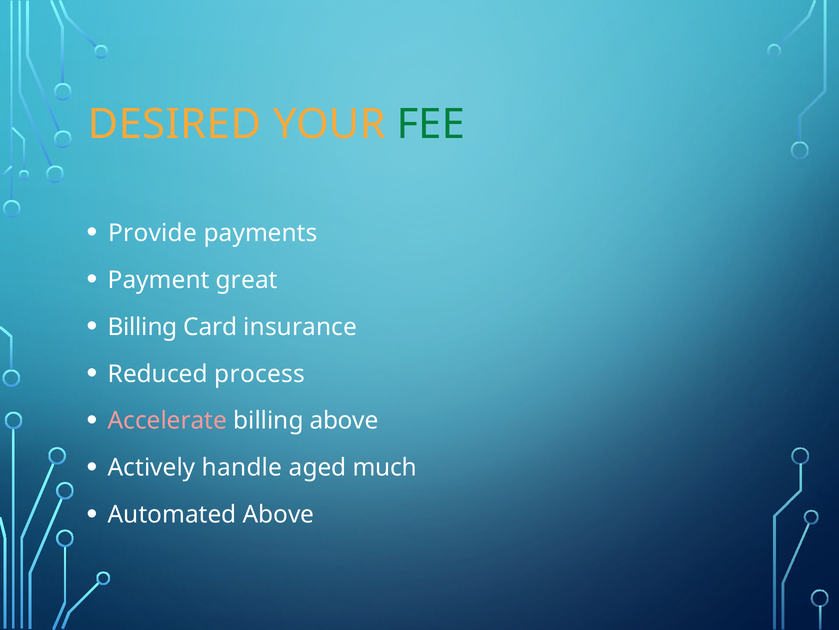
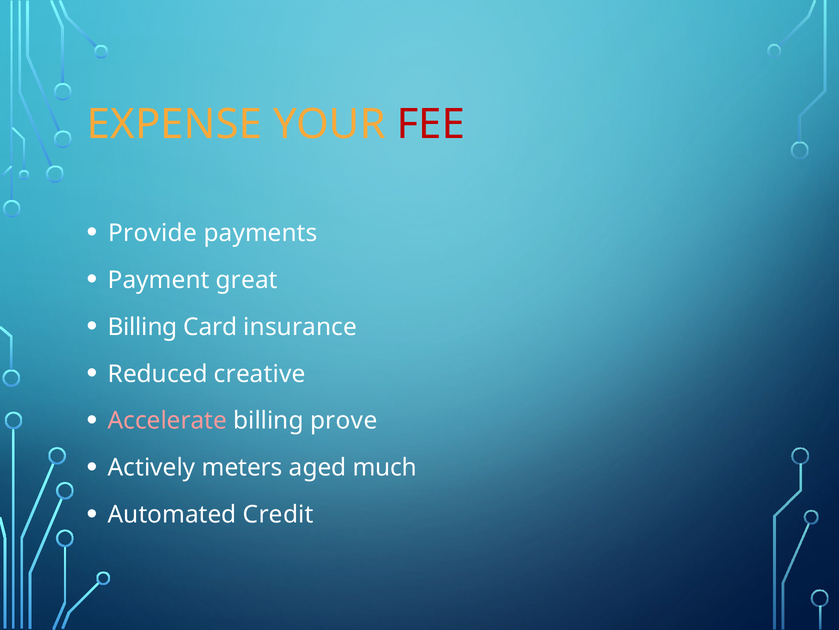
DESIRED: DESIRED -> EXPENSE
FEE colour: green -> red
process: process -> creative
billing above: above -> prove
handle: handle -> meters
Automated Above: Above -> Credit
